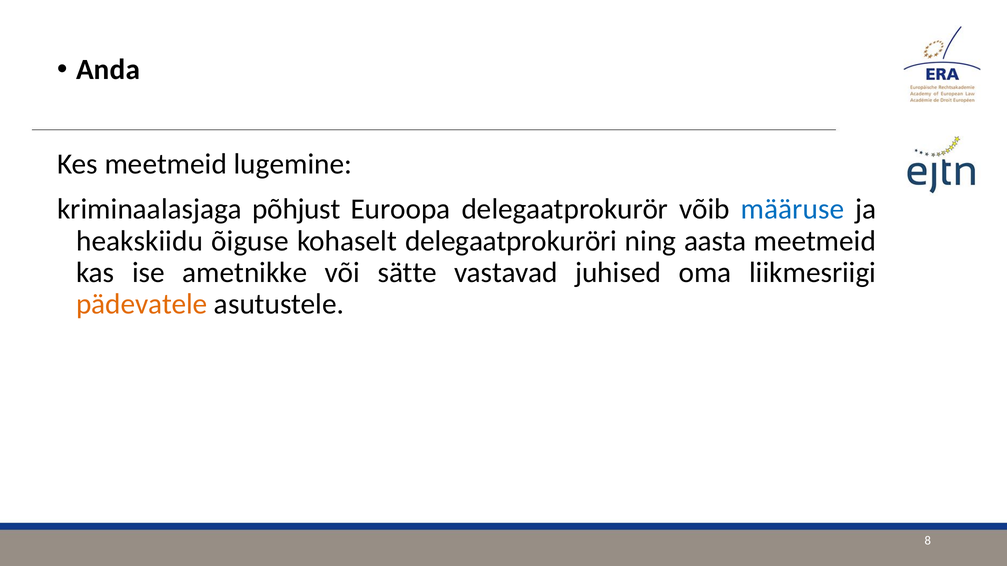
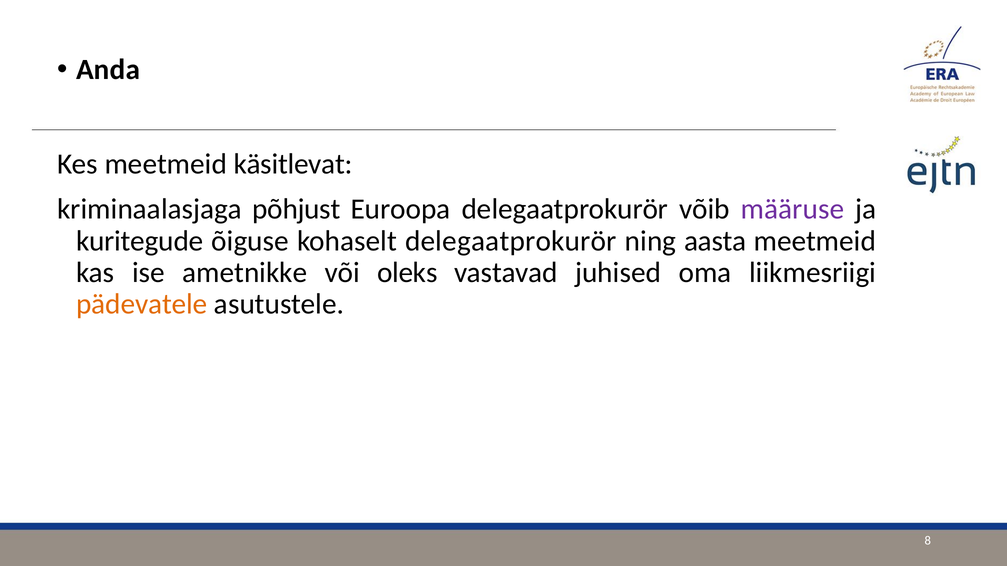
lugemine: lugemine -> käsitlevat
määruse colour: blue -> purple
heakskiidu: heakskiidu -> kuritegude
kohaselt delegaatprokuröri: delegaatprokuröri -> delegaatprokurör
sätte: sätte -> oleks
